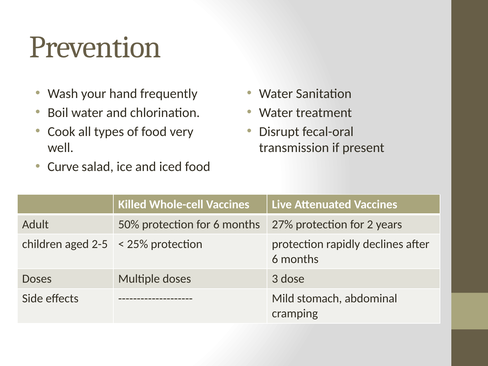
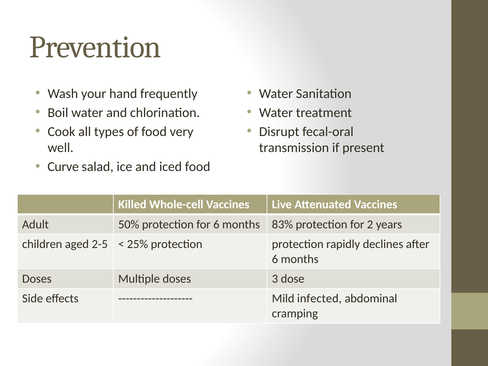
27%: 27% -> 83%
stomach: stomach -> infected
